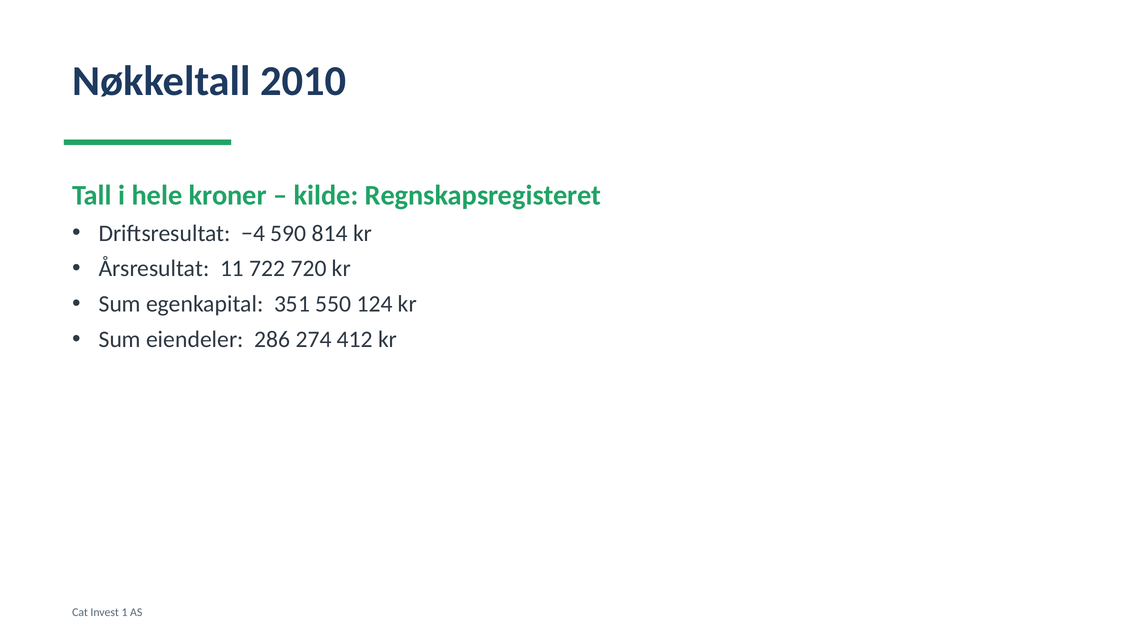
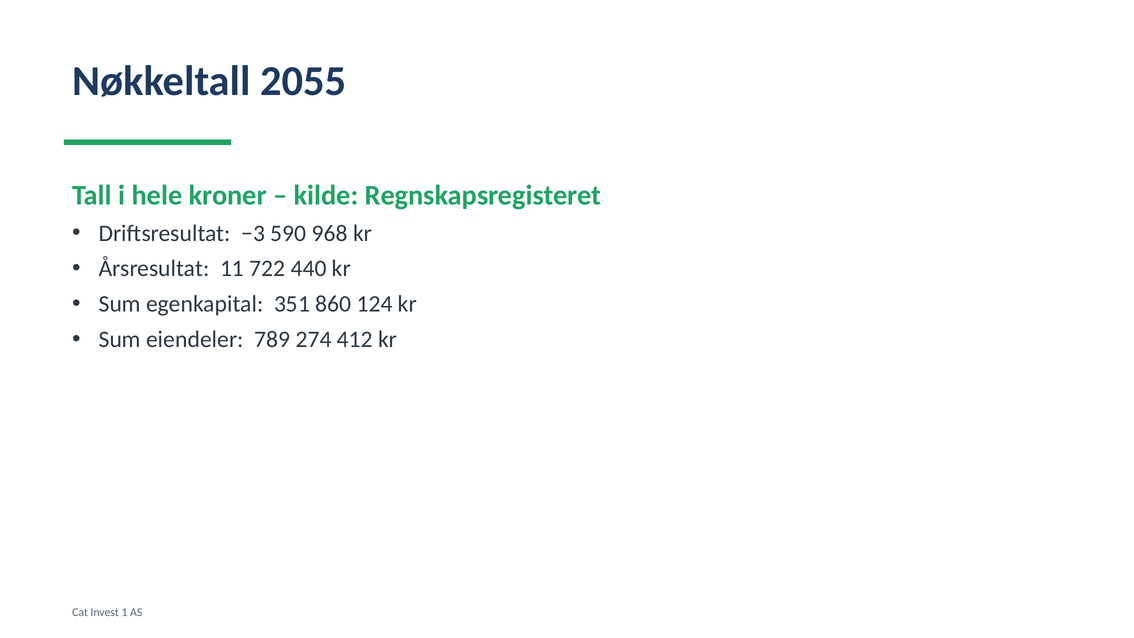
2010: 2010 -> 2055
−4: −4 -> −3
814: 814 -> 968
720: 720 -> 440
550: 550 -> 860
286: 286 -> 789
